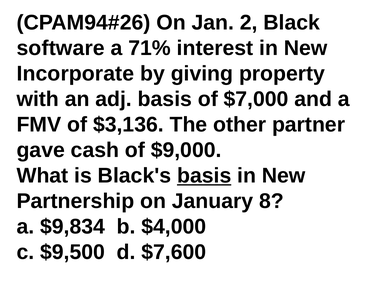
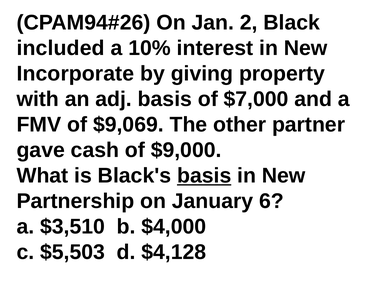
software: software -> included
71%: 71% -> 10%
$3,136: $3,136 -> $9,069
8: 8 -> 6
$9,834: $9,834 -> $3,510
$9,500: $9,500 -> $5,503
$7,600: $7,600 -> $4,128
